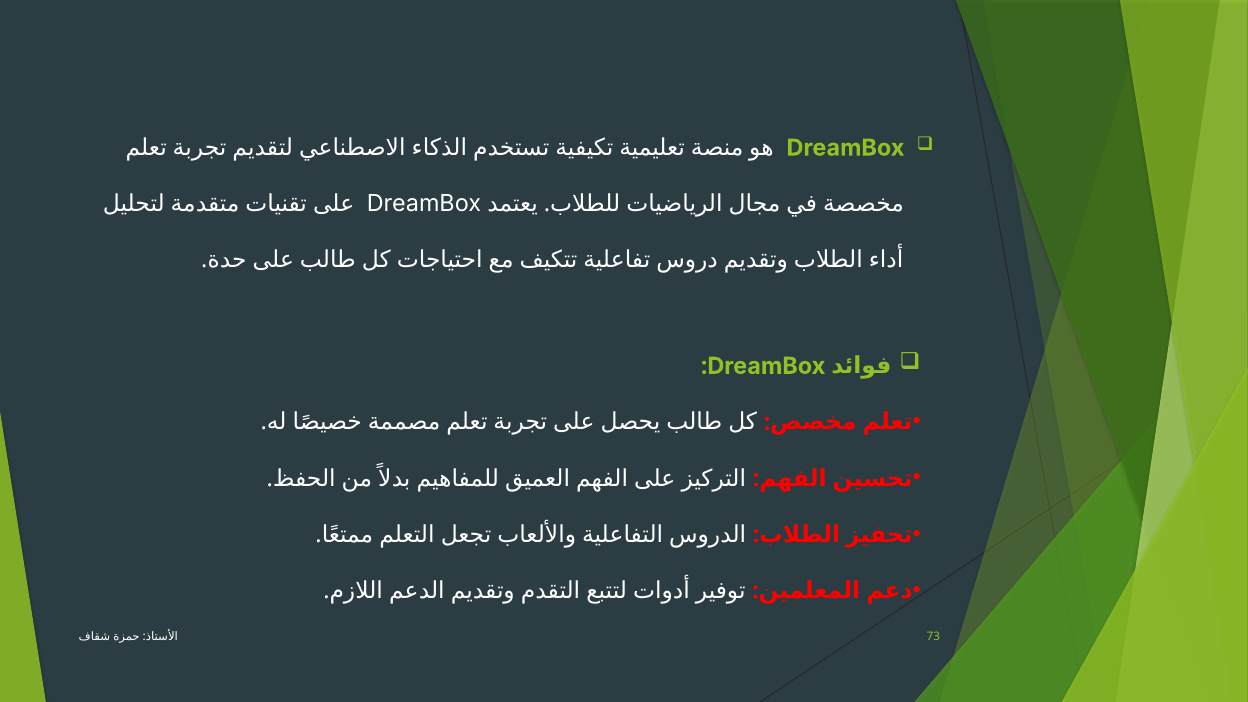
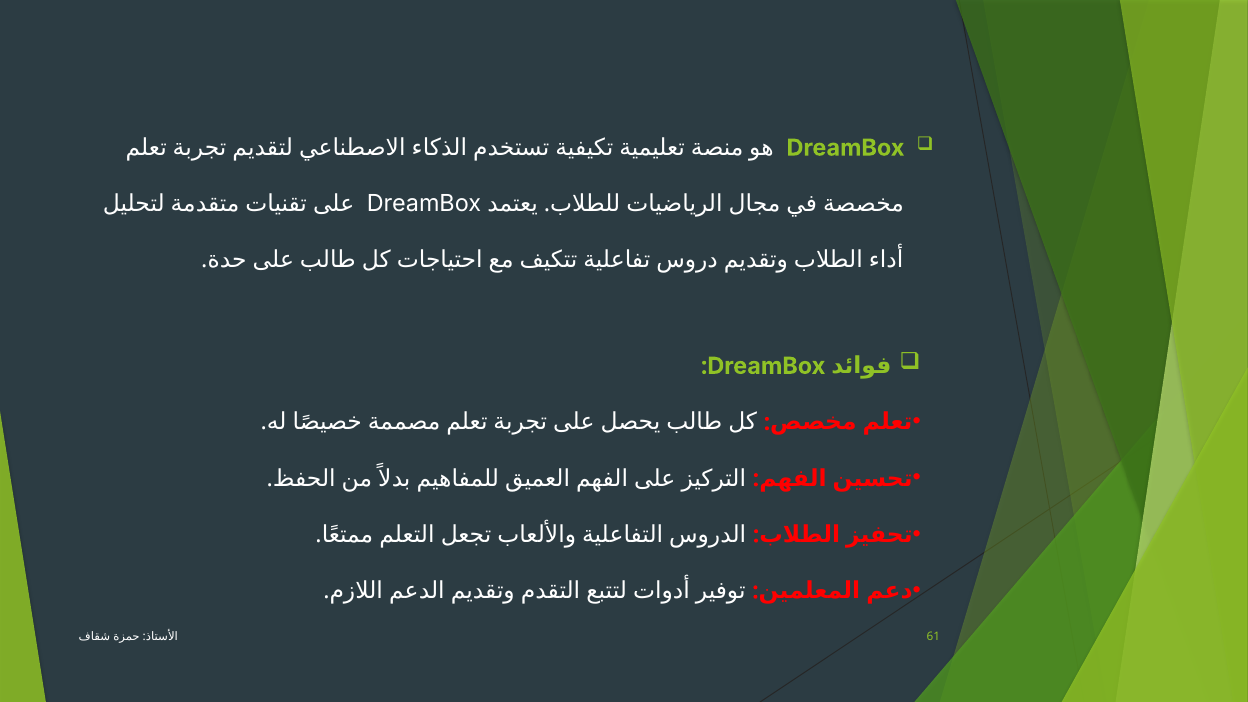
73: 73 -> 61
